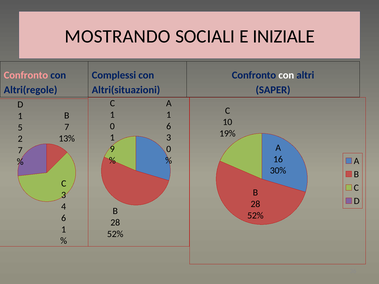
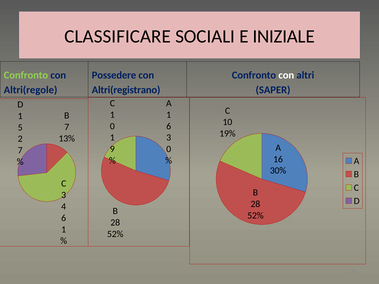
MOSTRANDO: MOSTRANDO -> CLASSIFICARE
Confronto at (26, 75) colour: pink -> light green
Complessi: Complessi -> Possedere
Altri(situazioni: Altri(situazioni -> Altri(registrano
